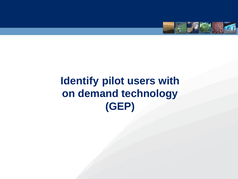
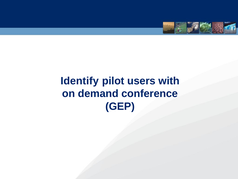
technology: technology -> conference
